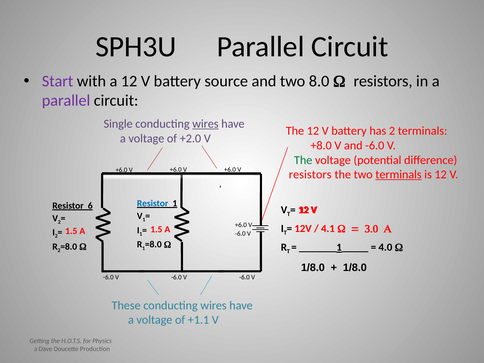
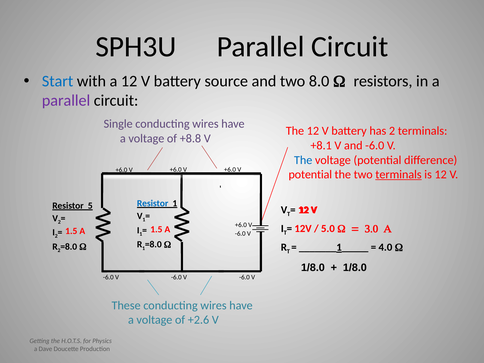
Start colour: purple -> blue
wires at (205, 124) underline: present -> none
+2.0: +2.0 -> +8.8
+8.0: +8.0 -> +8.1
The at (303, 160) colour: green -> blue
resistors at (310, 175): resistors -> potential
6: 6 -> 5
4.1: 4.1 -> 5.0
+1.1: +1.1 -> +2.6
